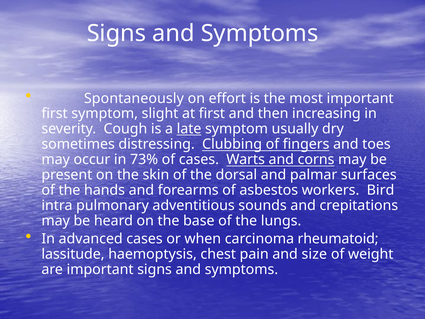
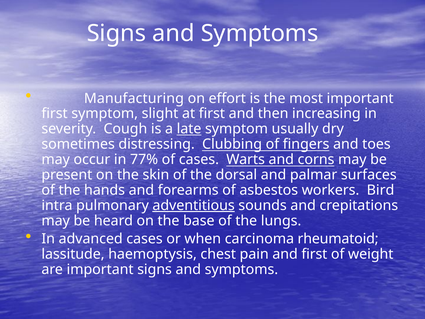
Spontaneously: Spontaneously -> Manufacturing
73%: 73% -> 77%
adventitious underline: none -> present
and size: size -> first
